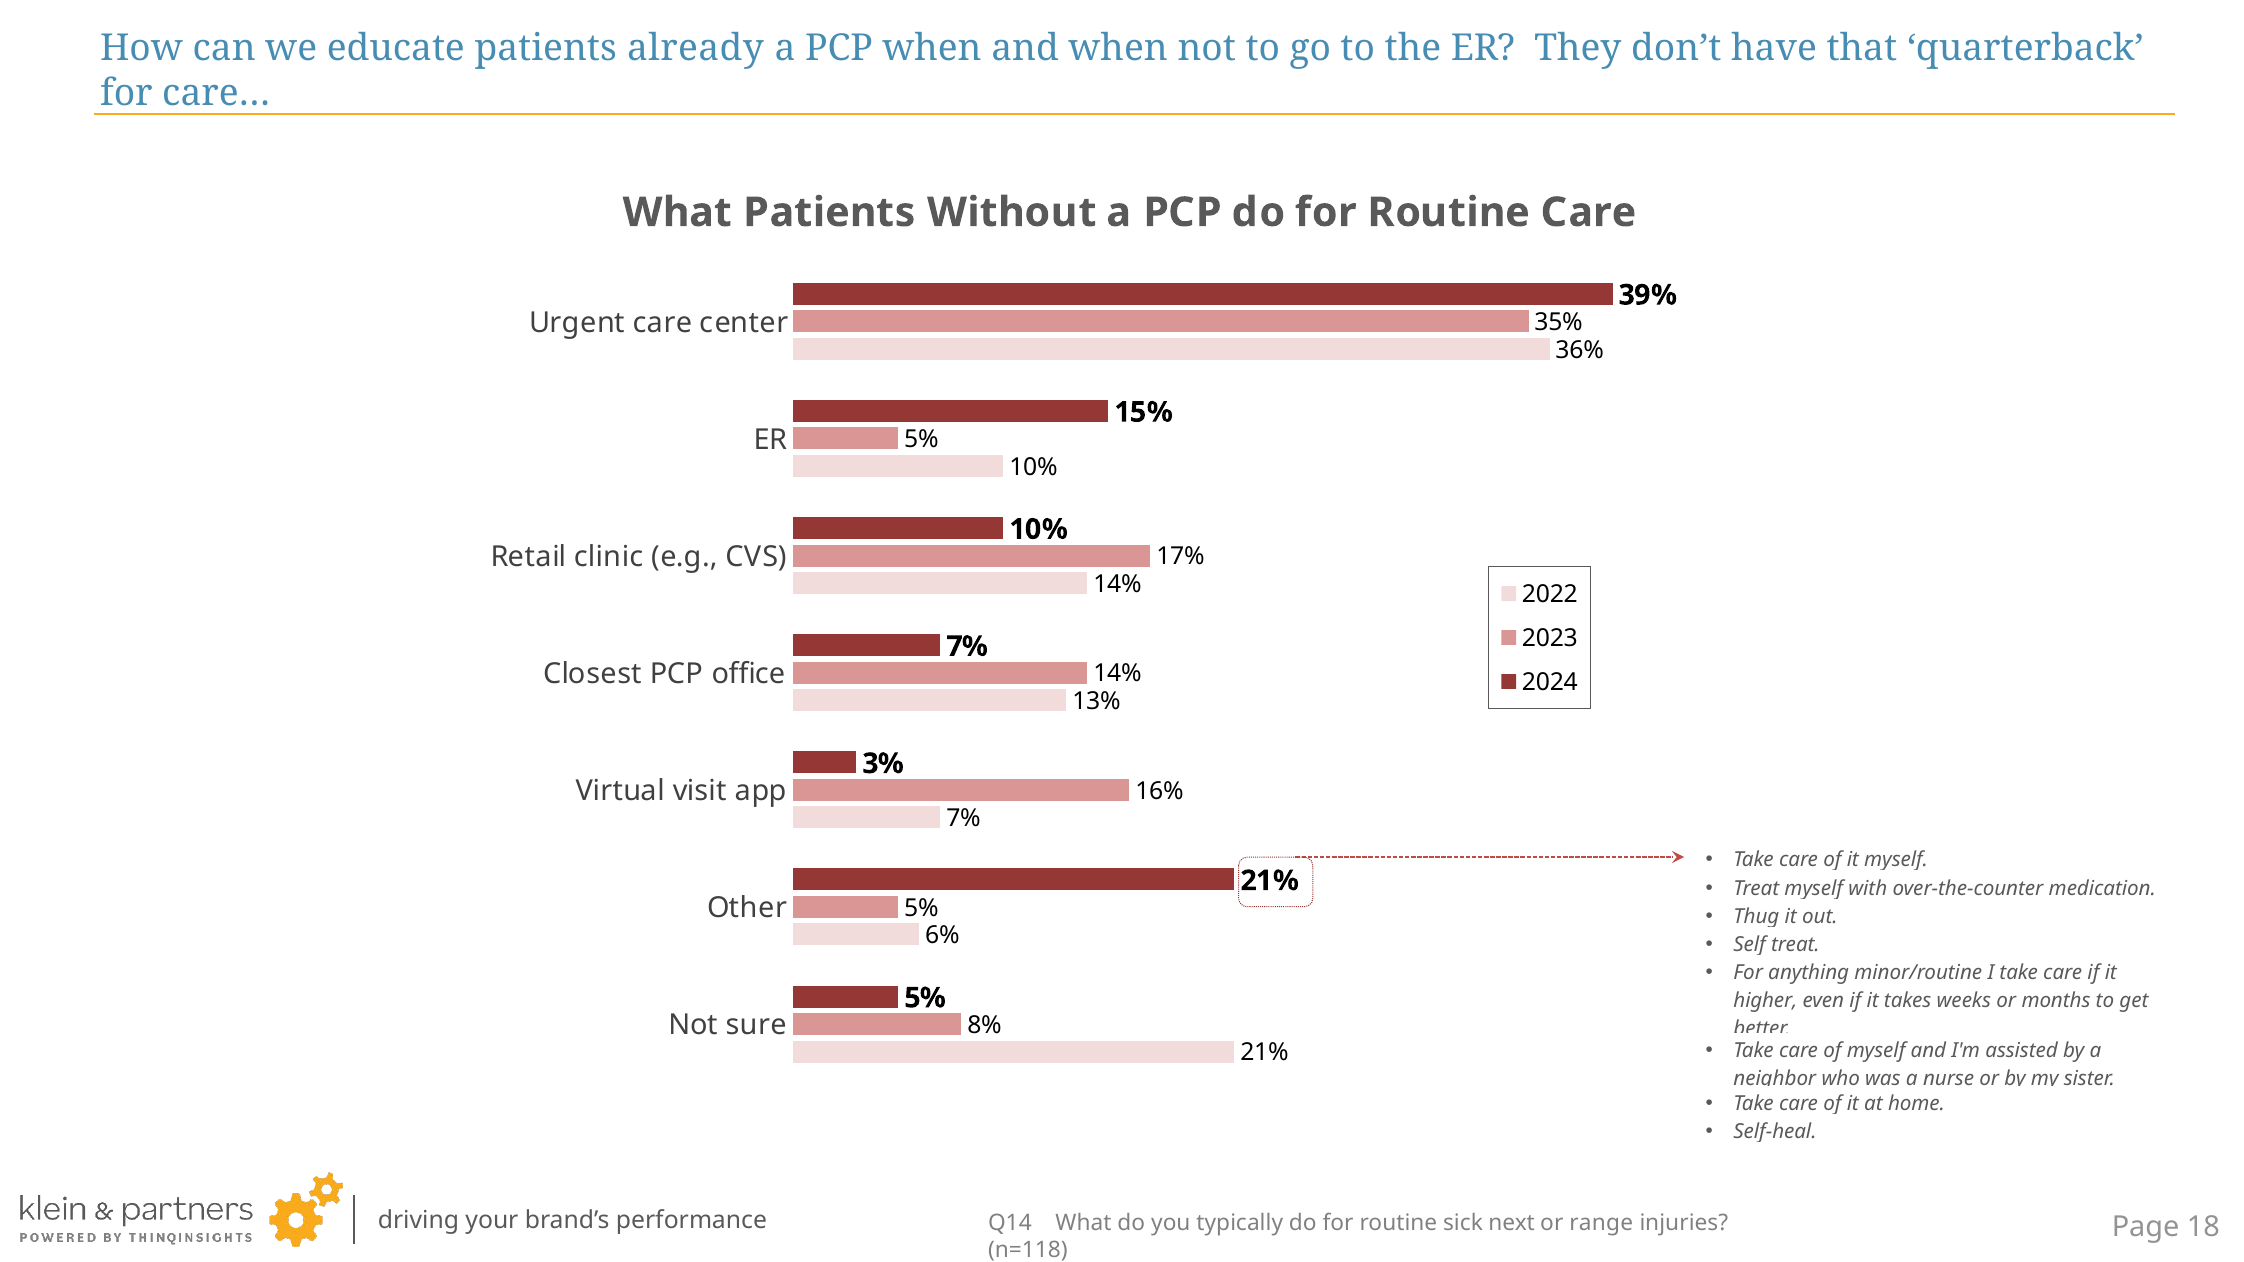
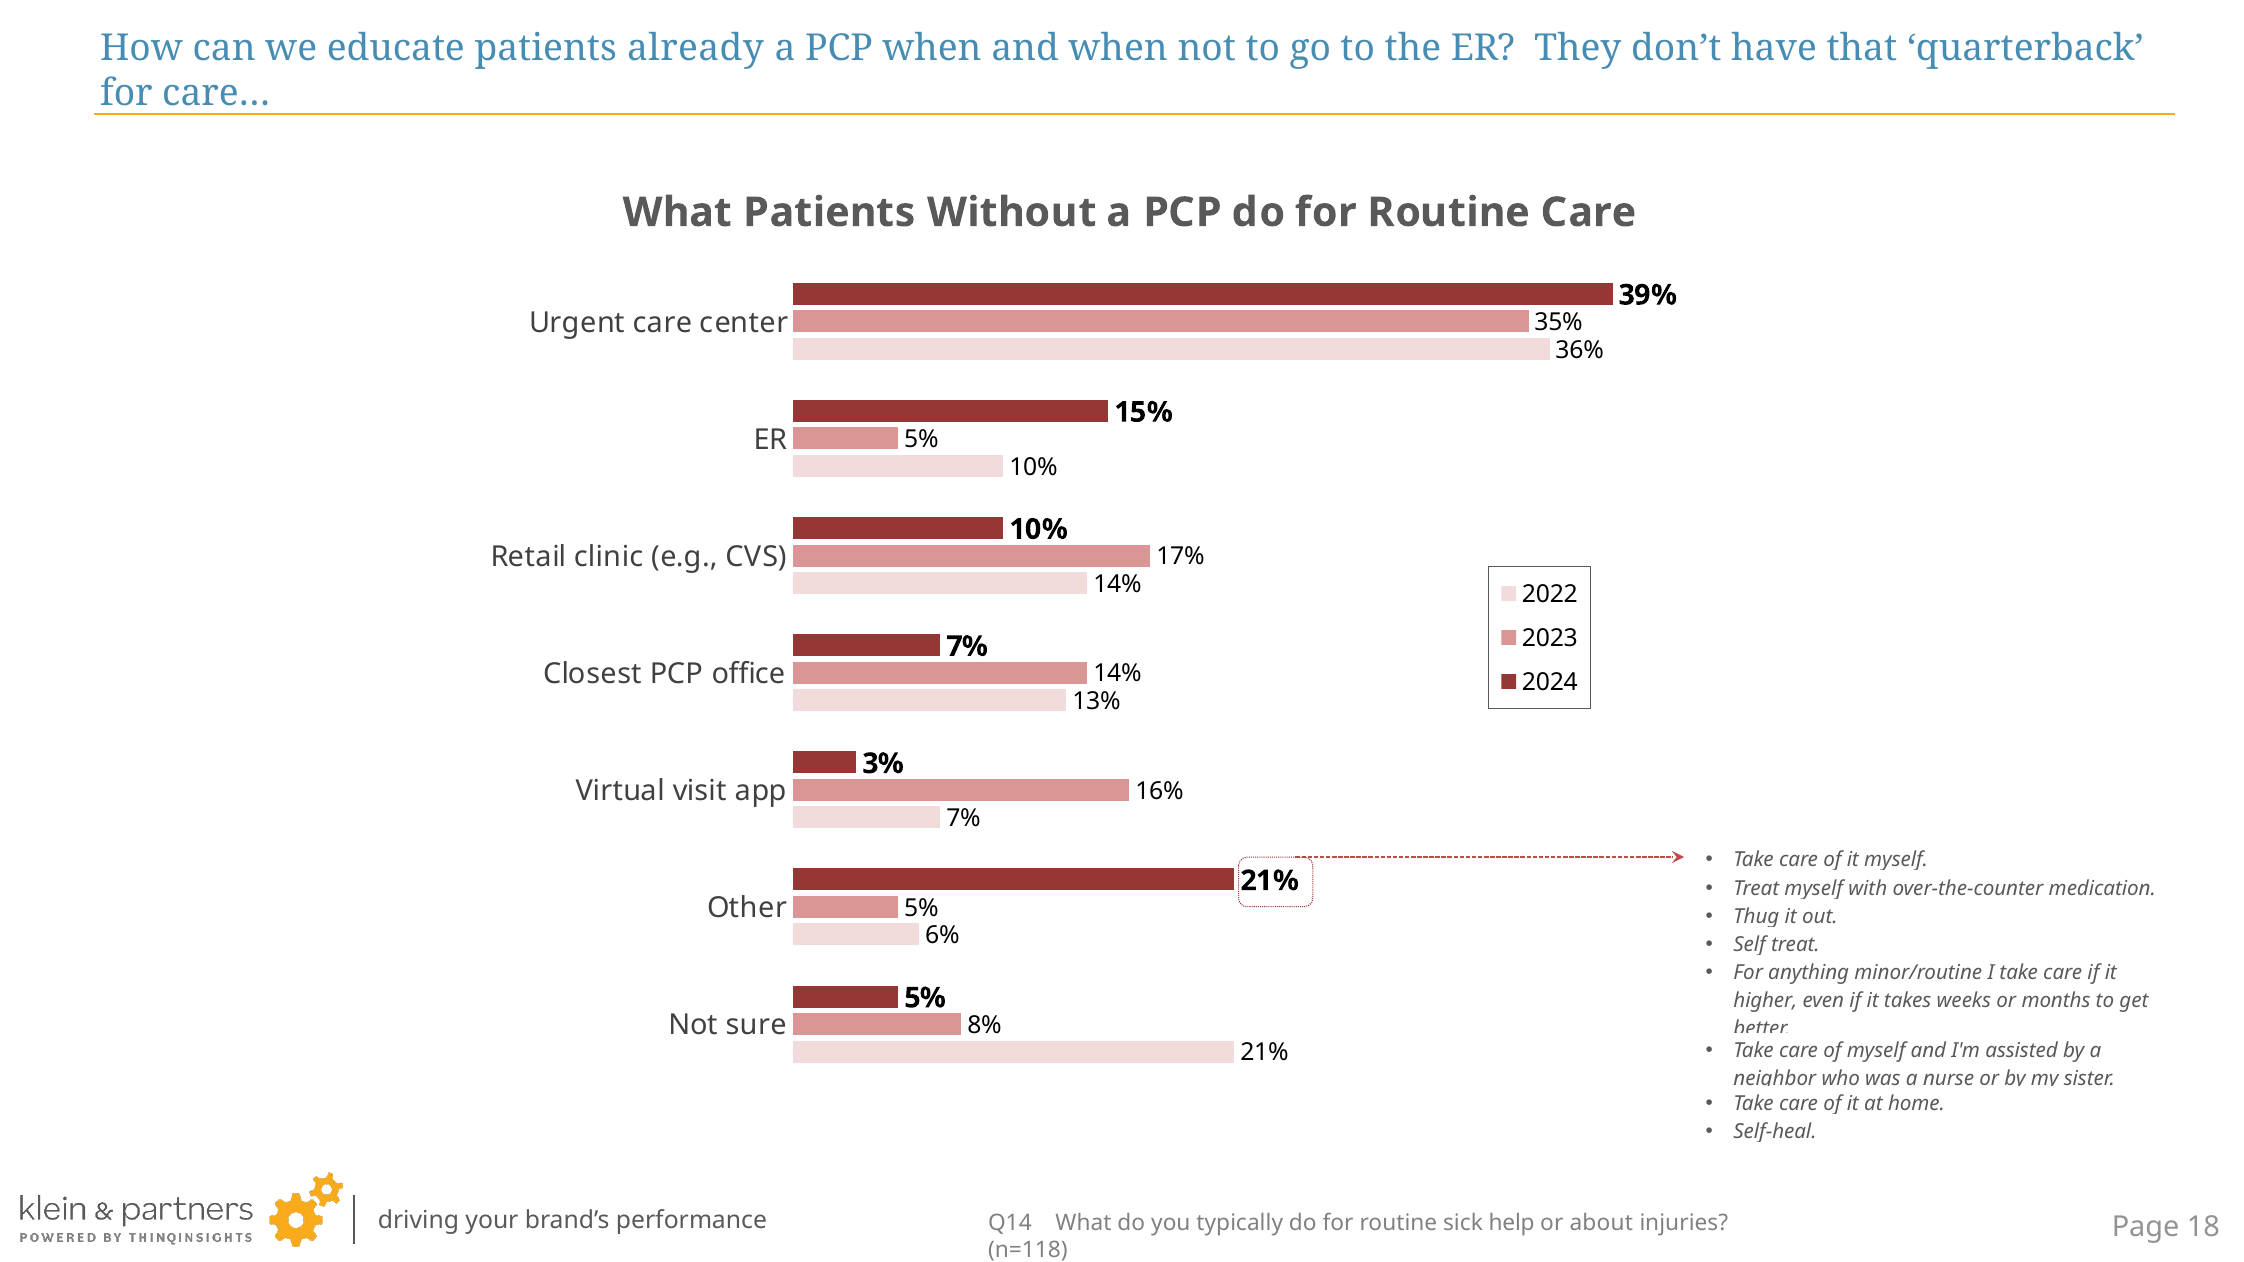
next: next -> help
range: range -> about
